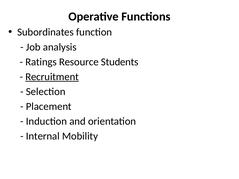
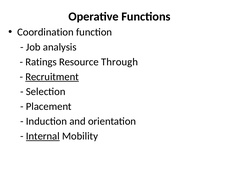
Subordinates: Subordinates -> Coordination
Students: Students -> Through
Internal underline: none -> present
